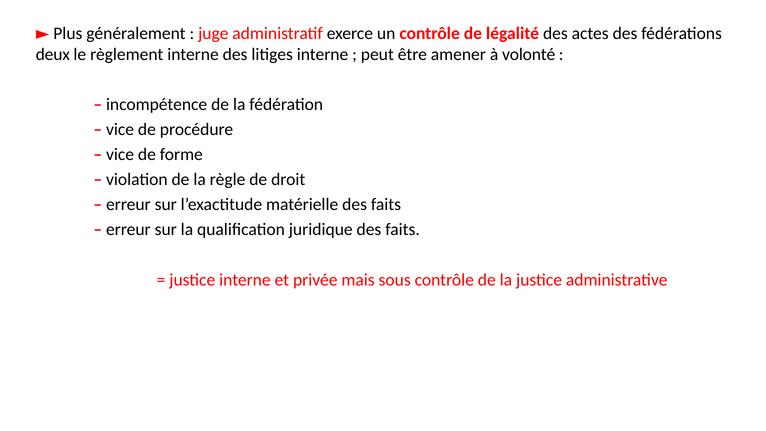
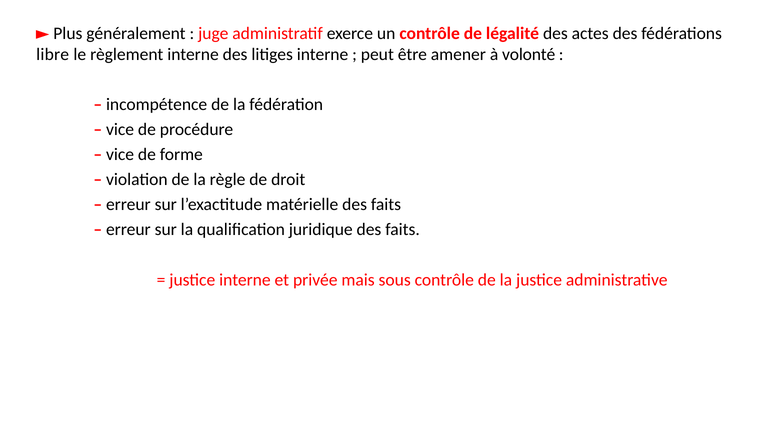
deux: deux -> libre
